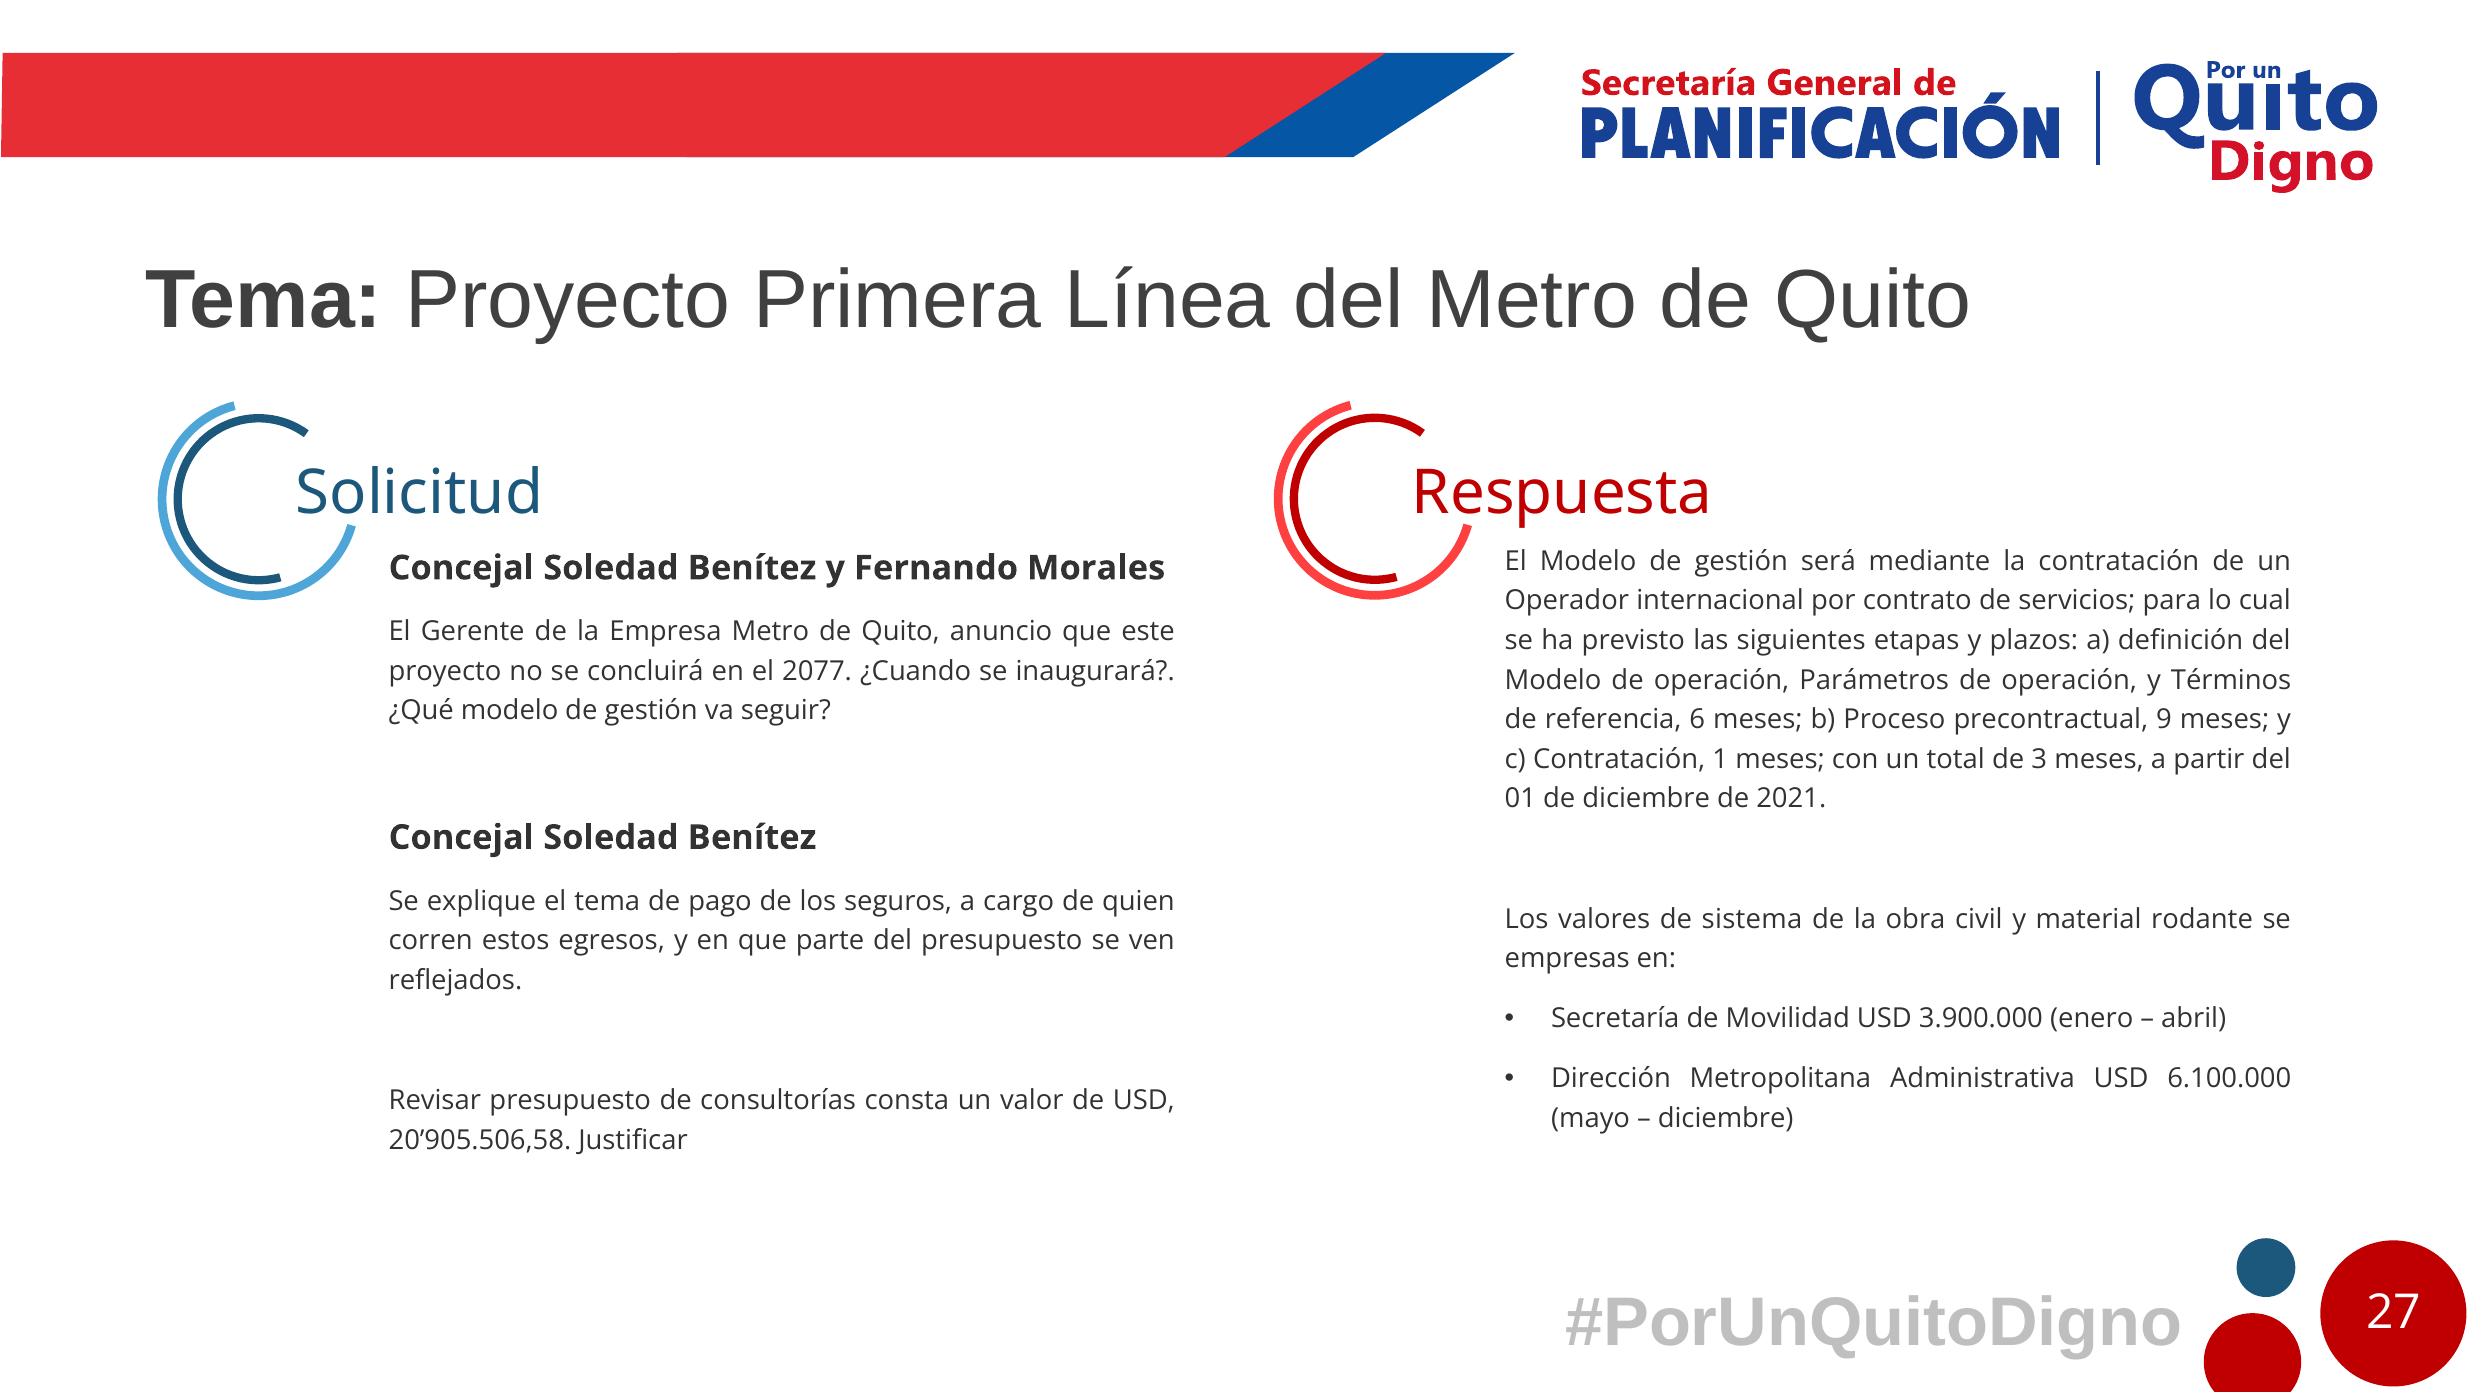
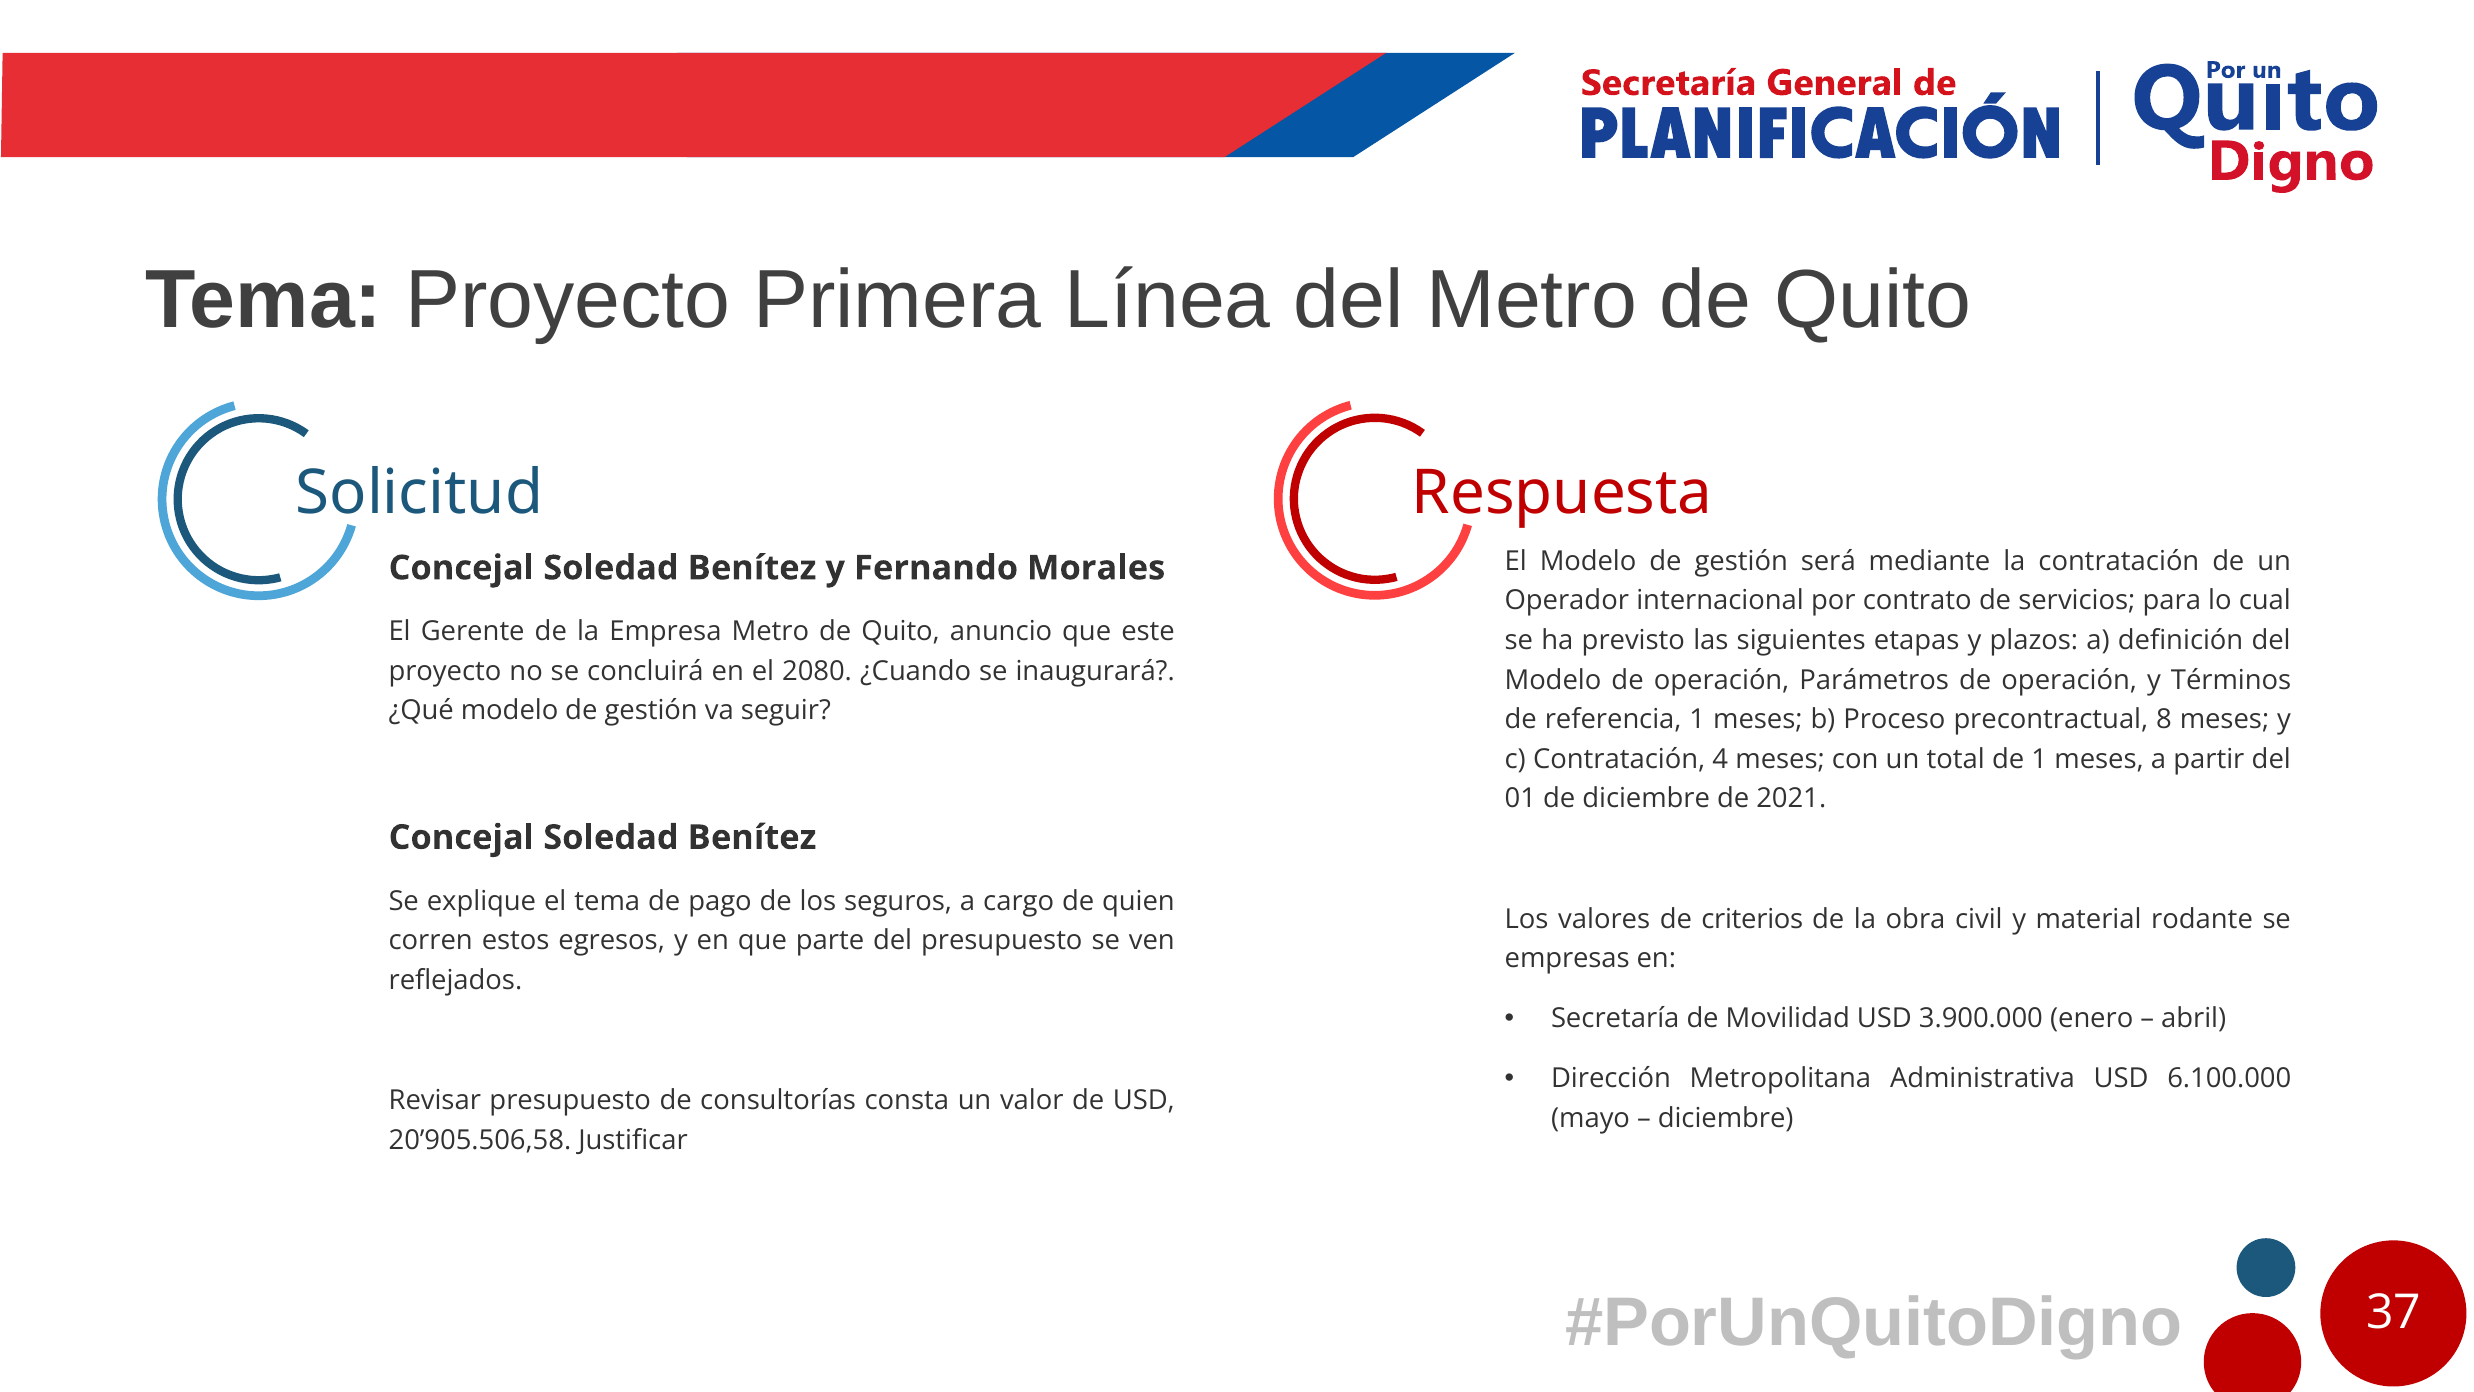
2077: 2077 -> 2080
referencia 6: 6 -> 1
9: 9 -> 8
1: 1 -> 4
de 3: 3 -> 1
sistema: sistema -> criterios
27: 27 -> 37
